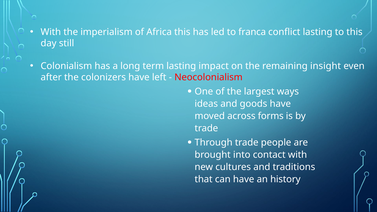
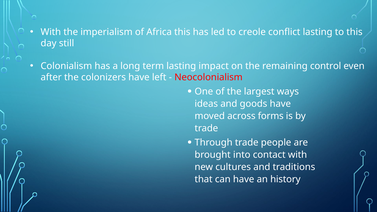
franca: franca -> creole
insight: insight -> control
